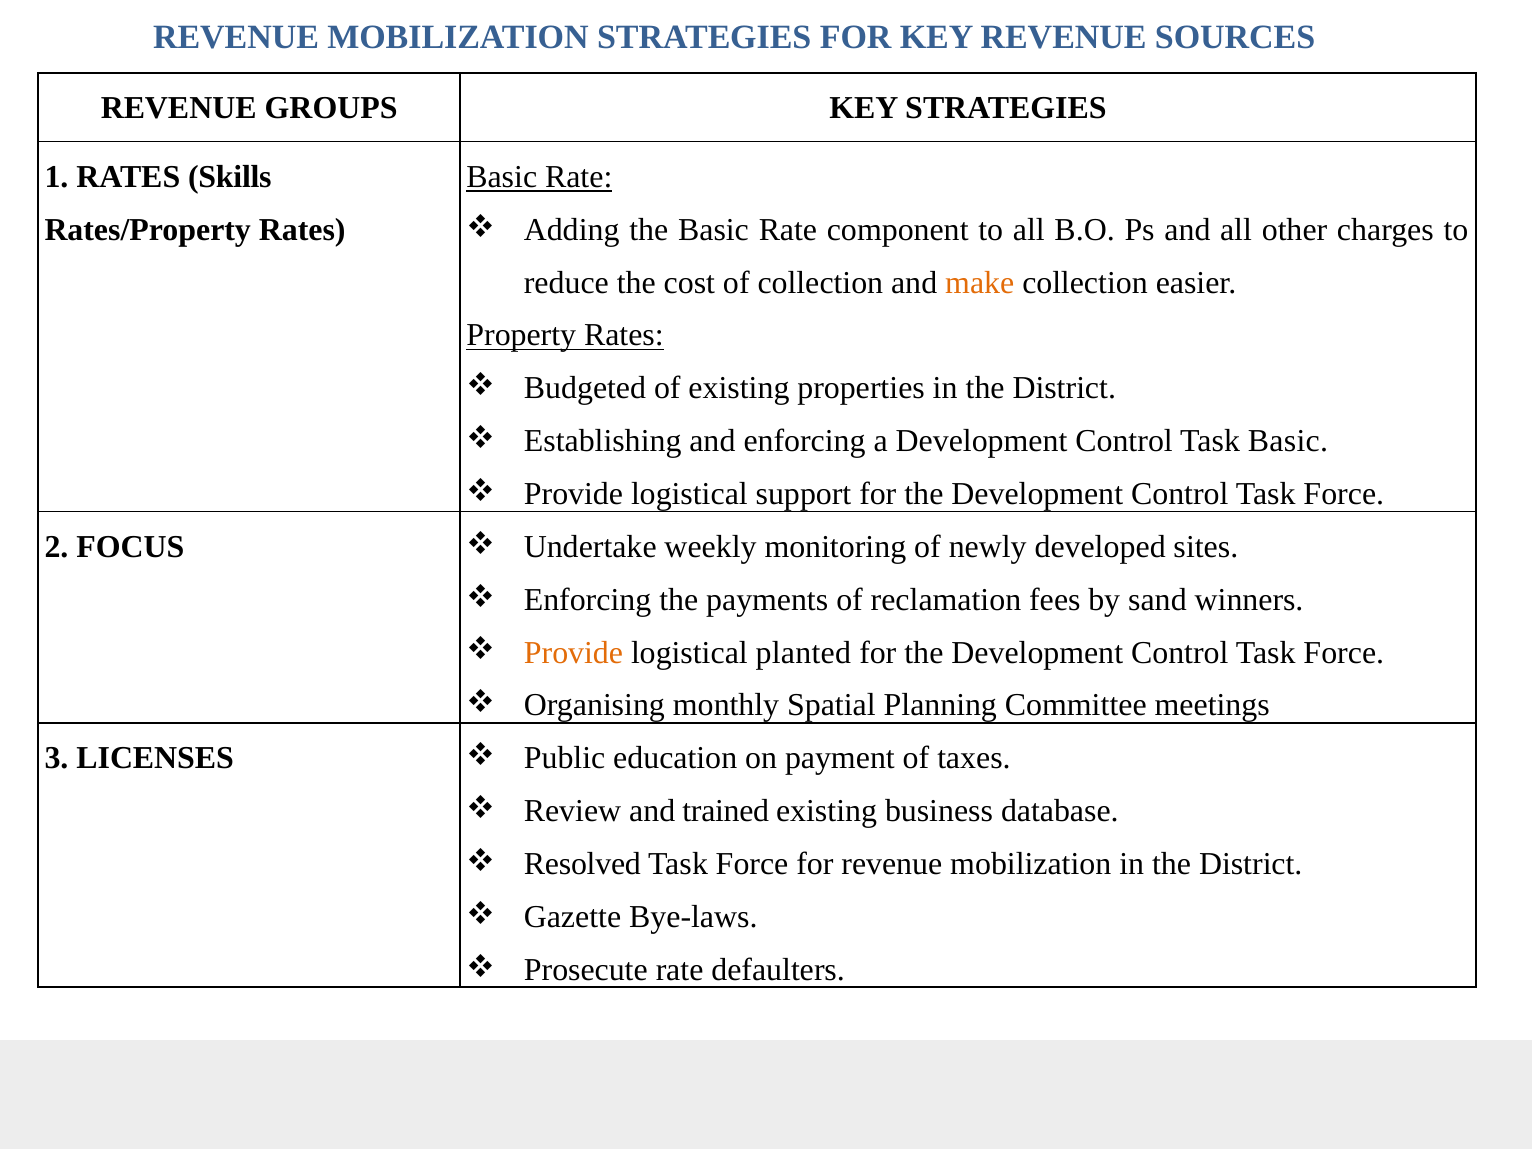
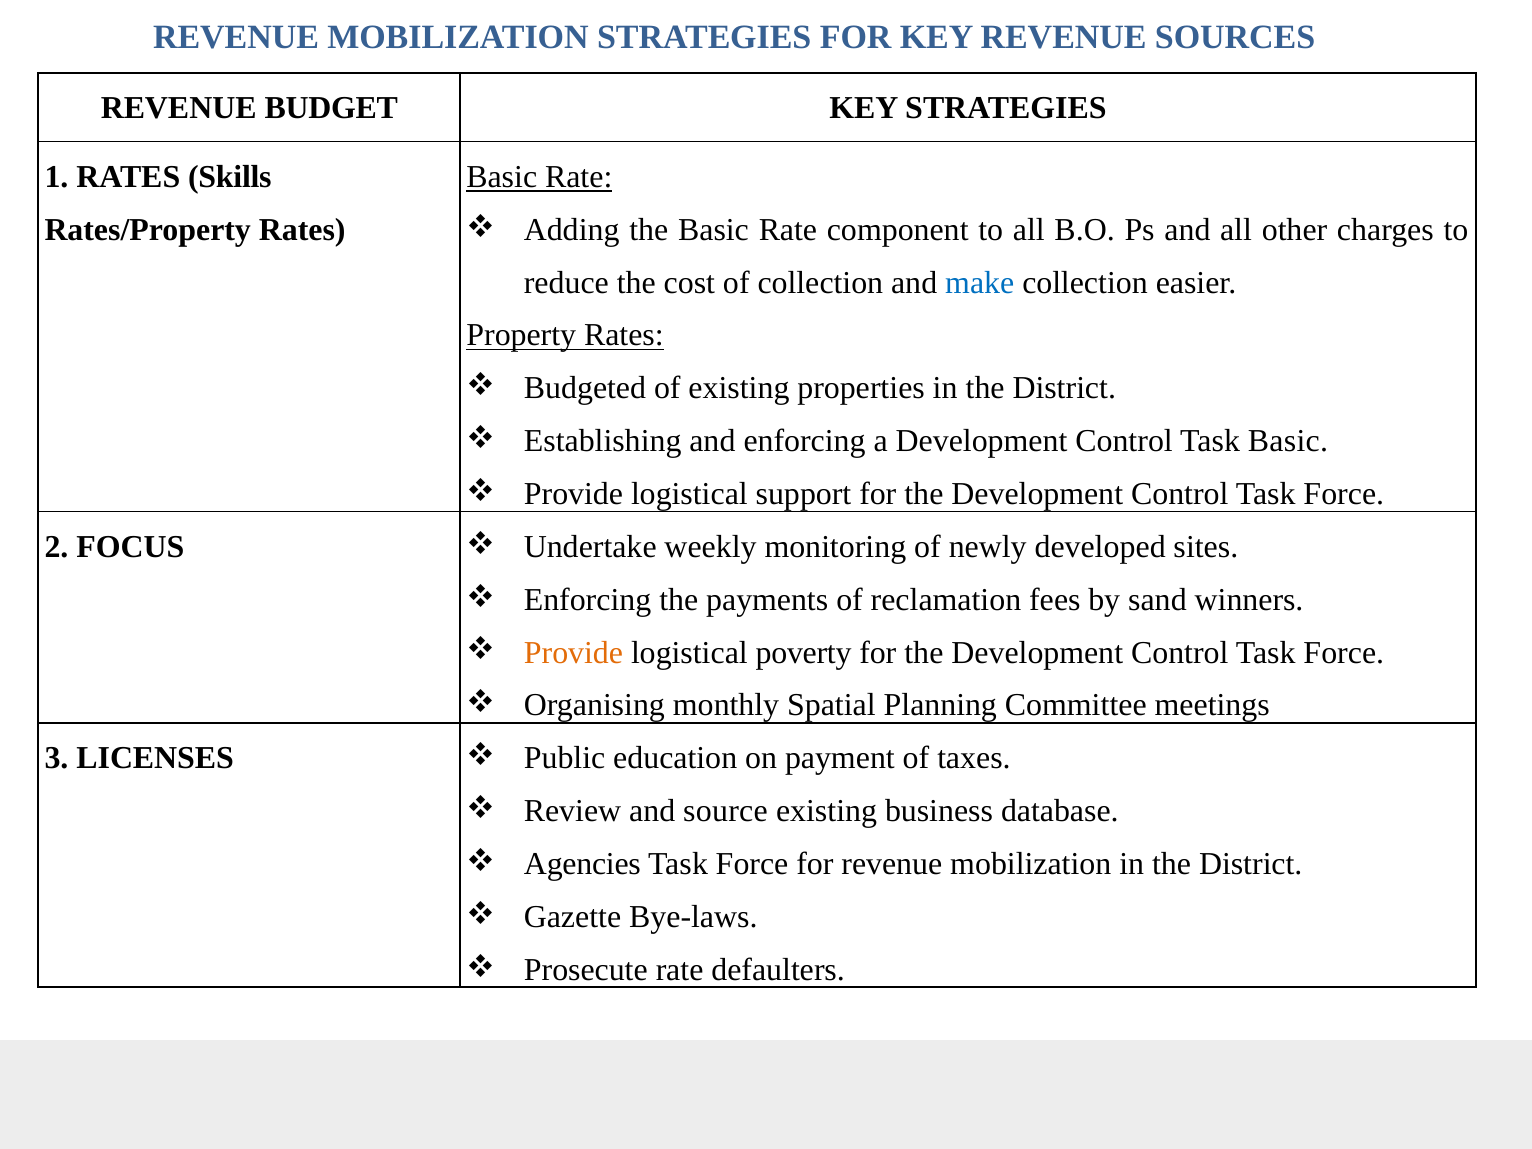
GROUPS: GROUPS -> BUDGET
make colour: orange -> blue
planted: planted -> poverty
trained: trained -> source
Resolved: Resolved -> Agencies
